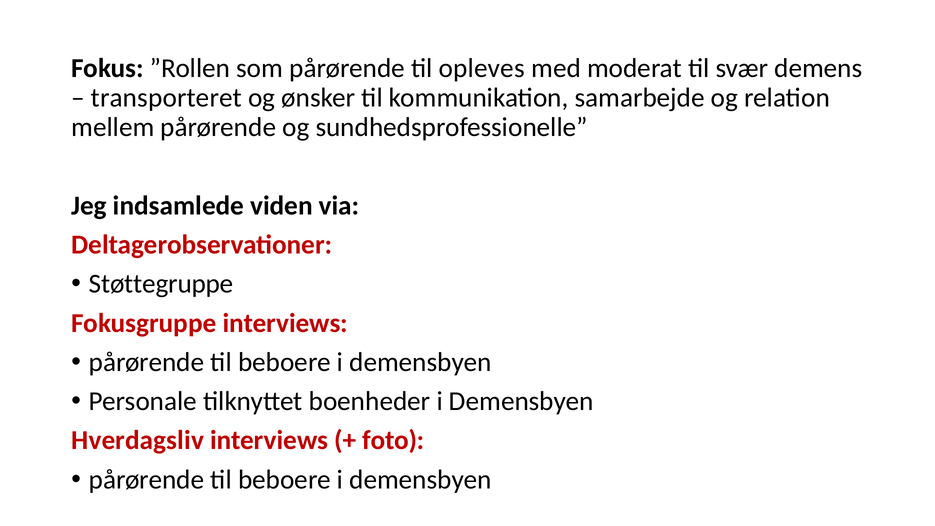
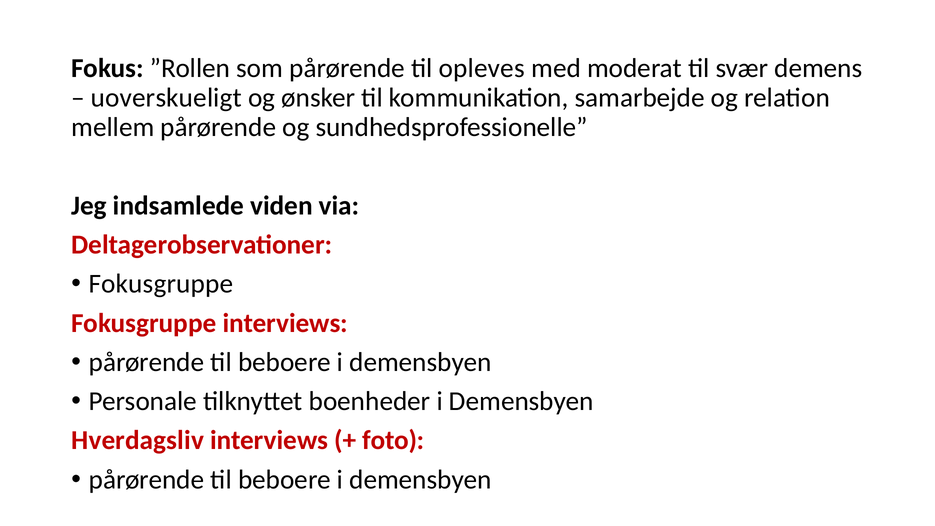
transporteret: transporteret -> uoverskueligt
Støttegruppe at (161, 284): Støttegruppe -> Fokusgruppe
